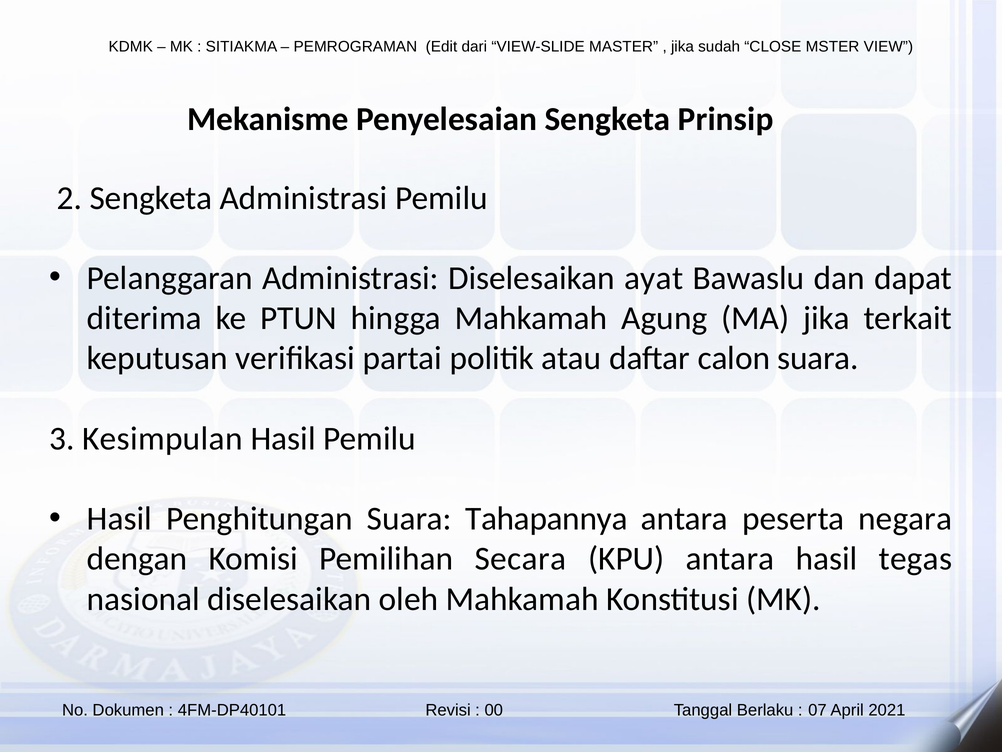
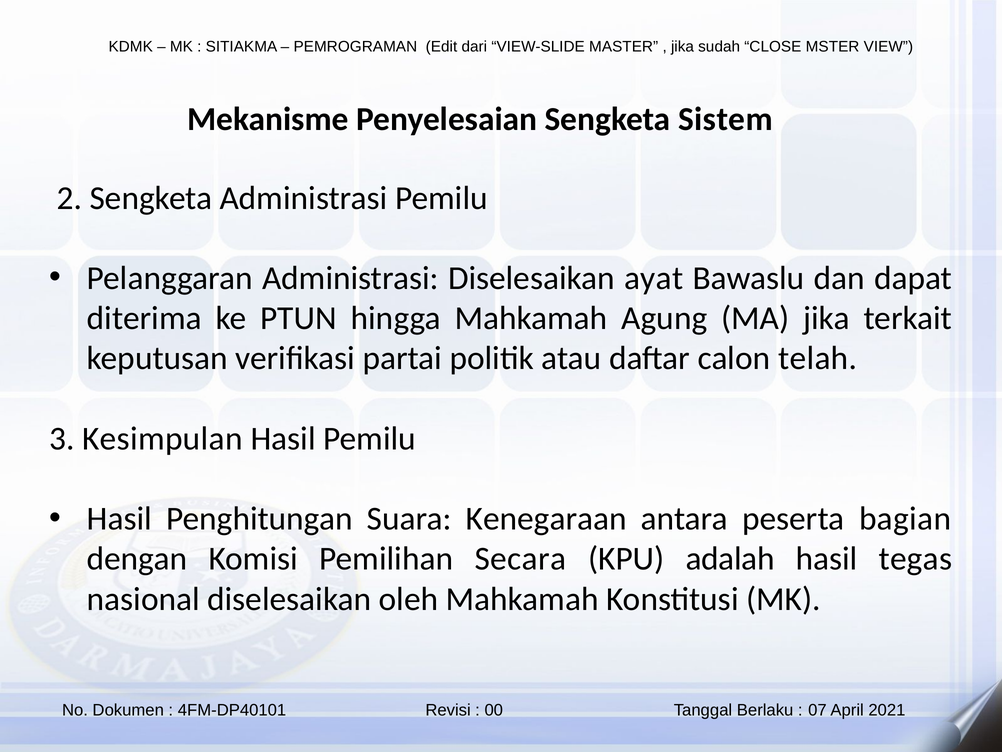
Prinsip: Prinsip -> Sistem
calon suara: suara -> telah
Tahapannya: Tahapannya -> Kenegaraan
negara: negara -> bagian
KPU antara: antara -> adalah
